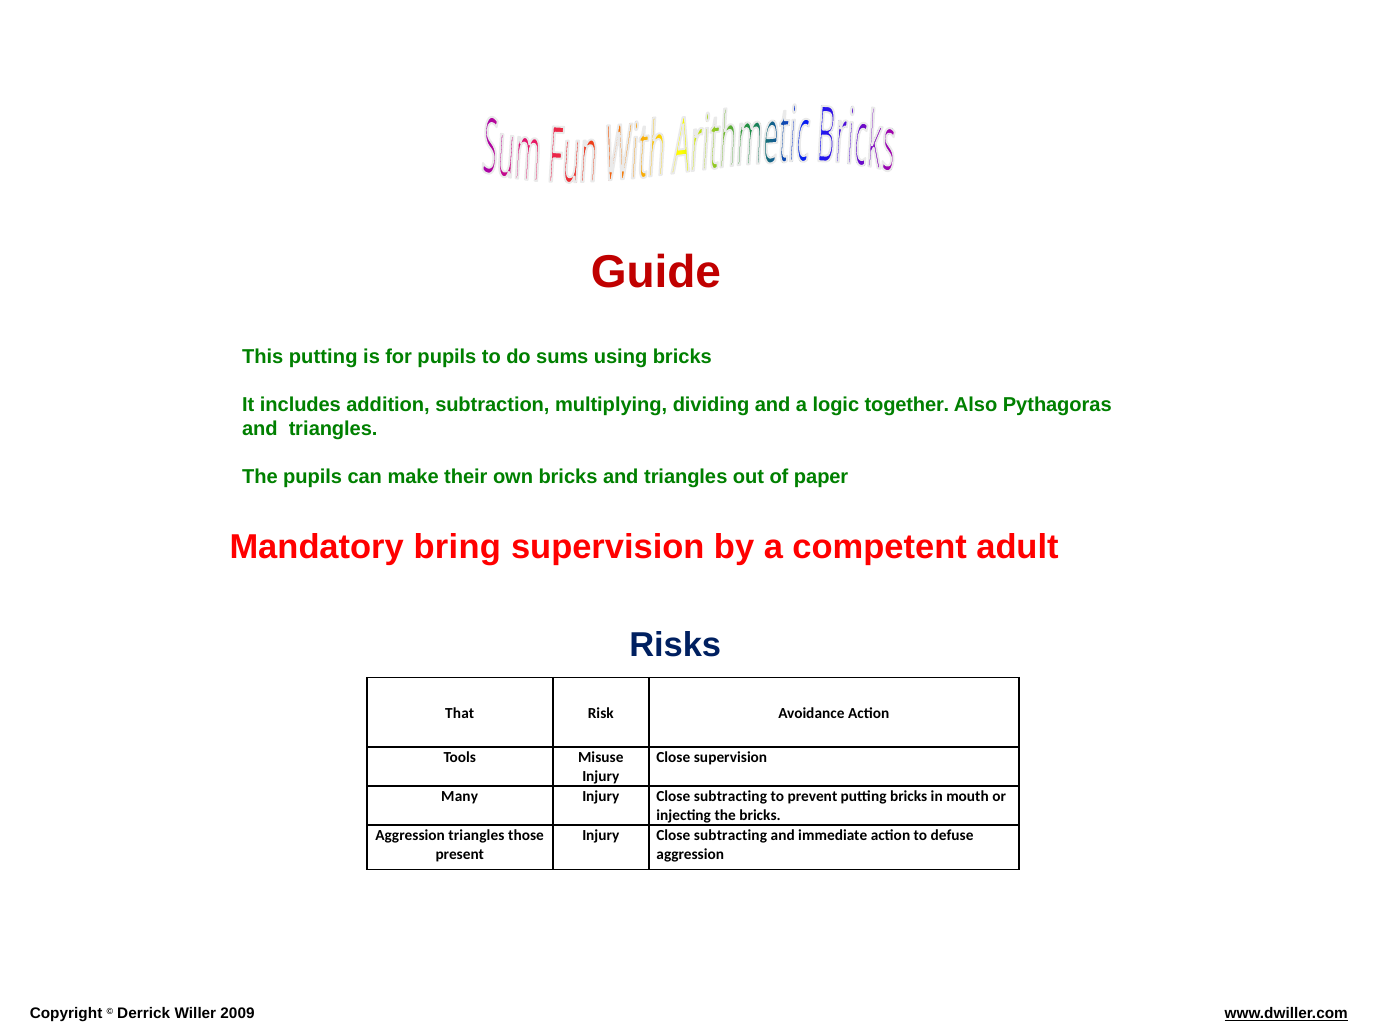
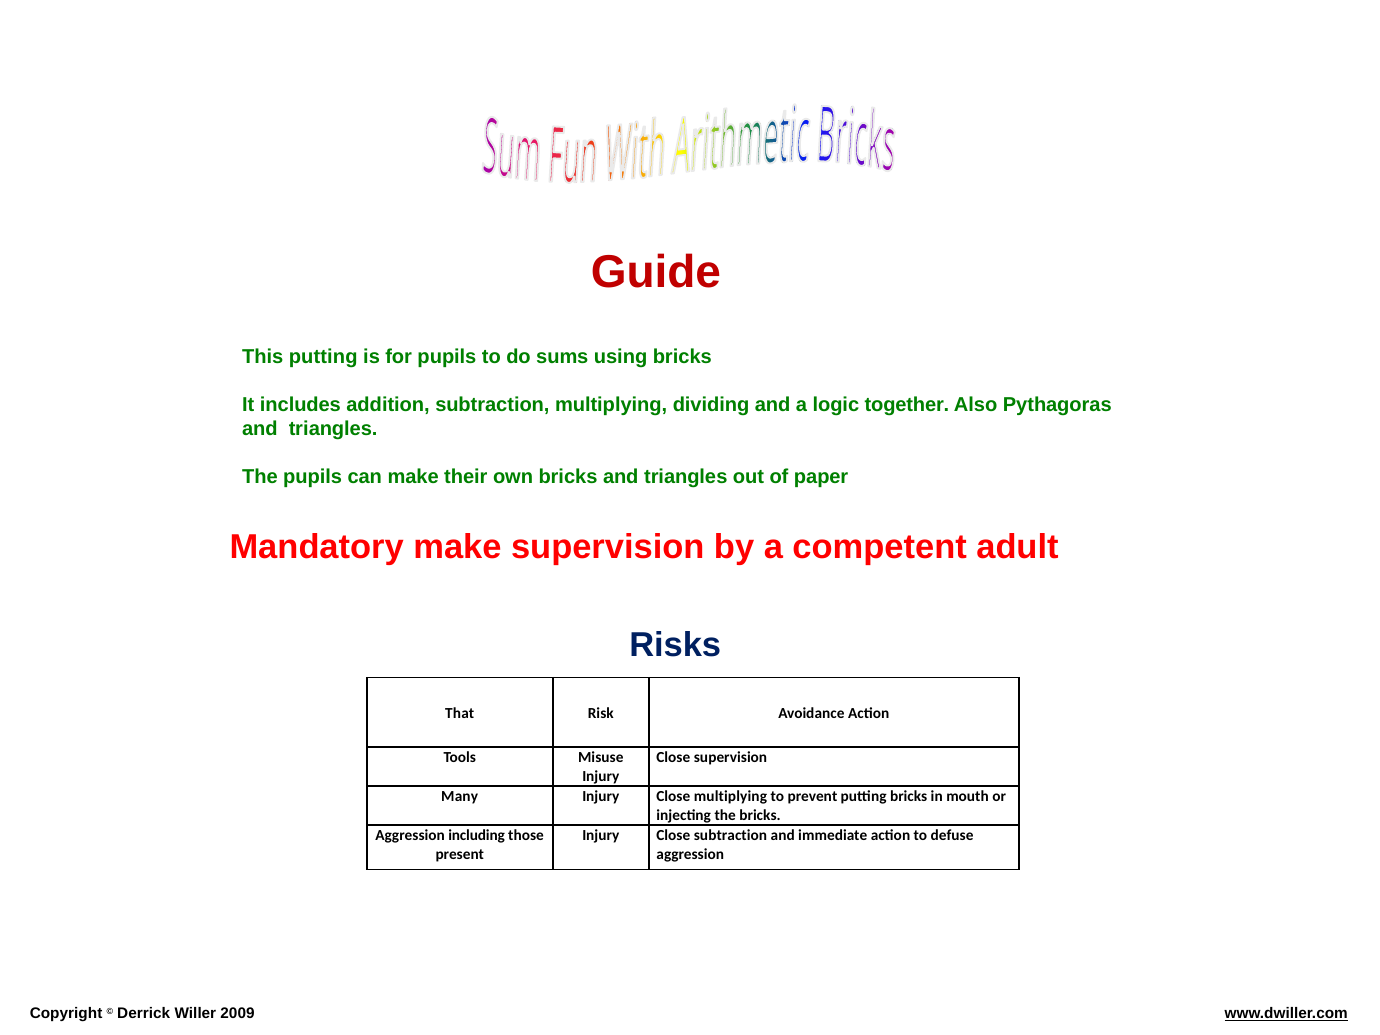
Mandatory bring: bring -> make
subtracting at (730, 796): subtracting -> multiplying
Aggression triangles: triangles -> including
subtracting at (730, 835): subtracting -> subtraction
